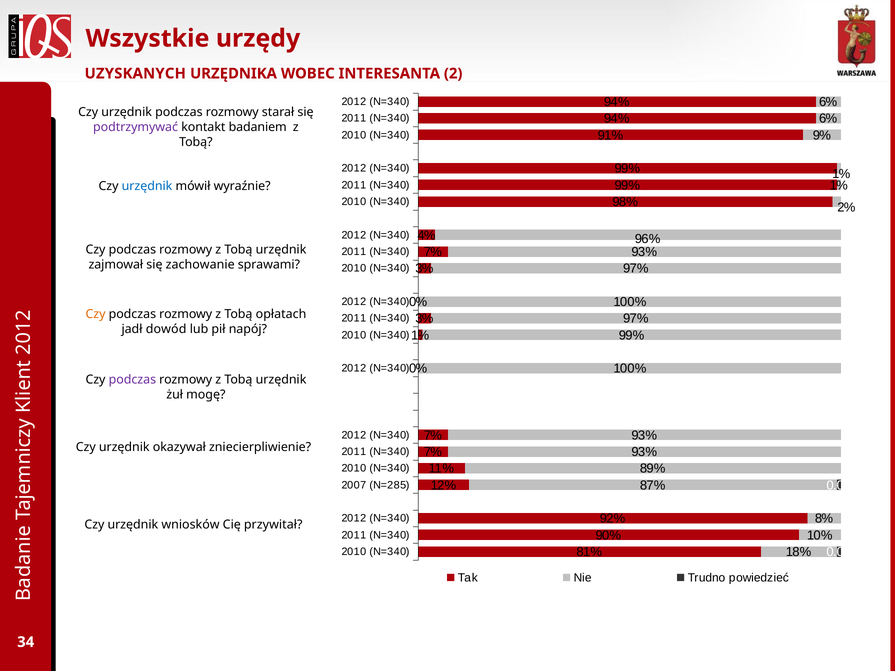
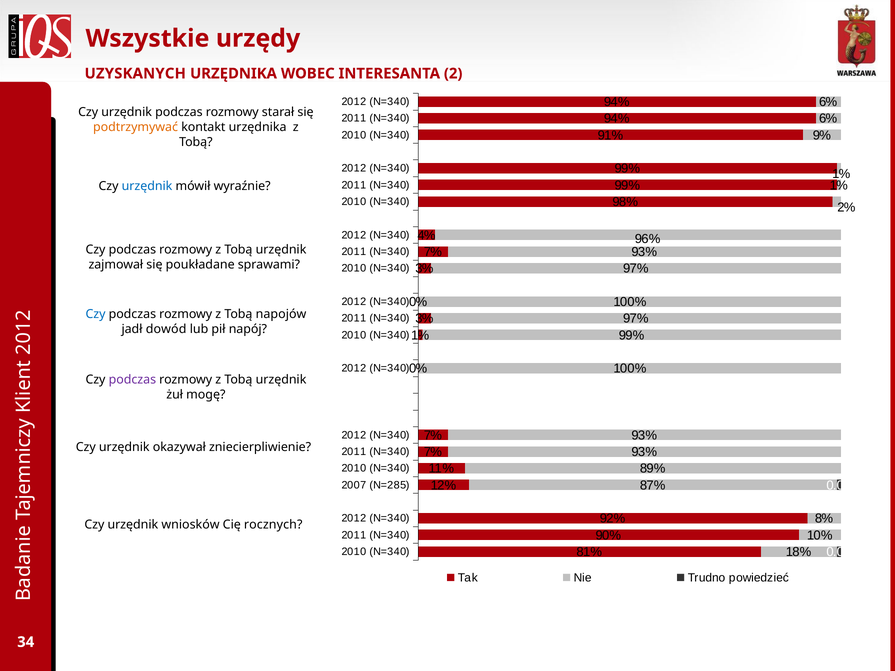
podtrzymywać colour: purple -> orange
kontakt badaniem: badaniem -> urzędnika
zachowanie: zachowanie -> poukładane
Czy at (96, 315) colour: orange -> blue
opłatach: opłatach -> napojów
przywitał: przywitał -> rocznych
